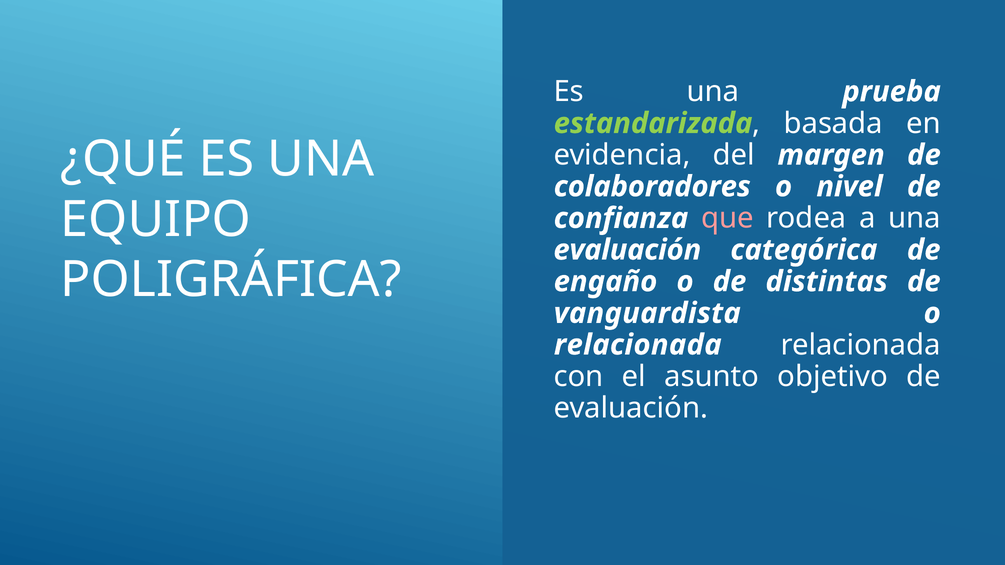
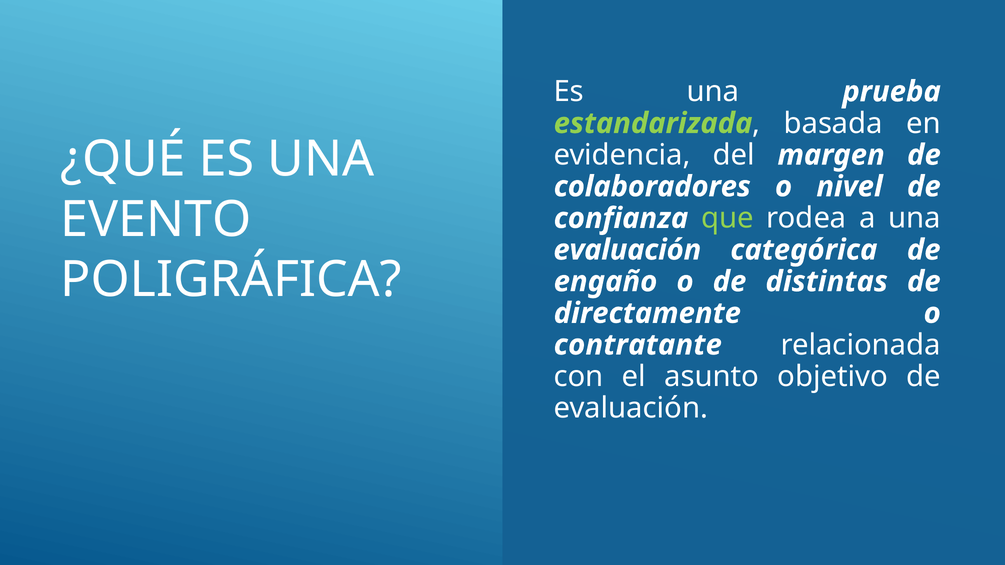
EQUIPO: EQUIPO -> EVENTO
que colour: pink -> light green
vanguardista: vanguardista -> directamente
relacionada at (638, 345): relacionada -> contratante
